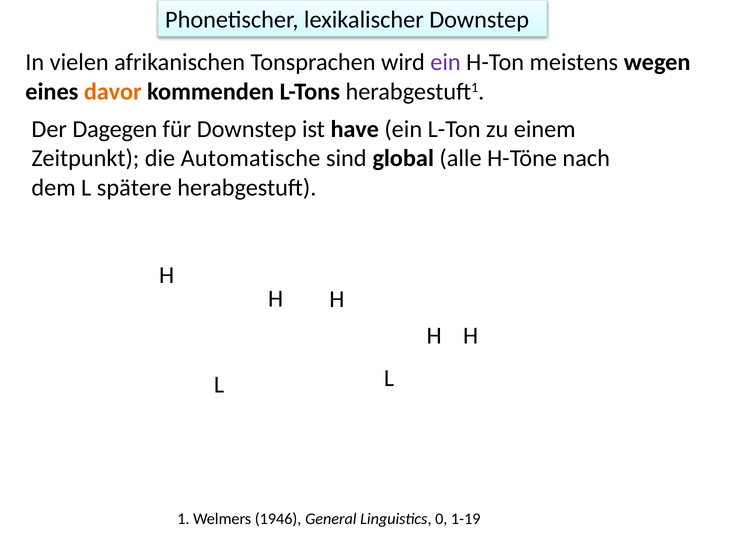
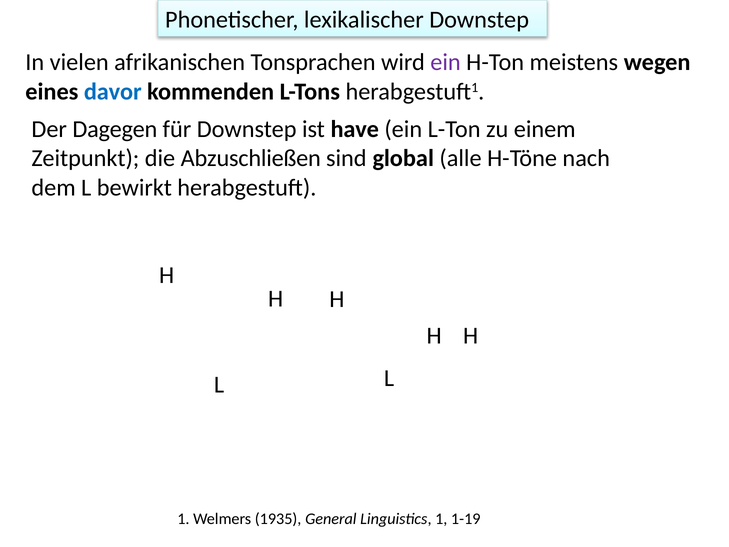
davor colour: orange -> blue
Automatische: Automatische -> Abzuschließen
spätere: spätere -> bewirkt
1946: 1946 -> 1935
Linguistics 0: 0 -> 1
